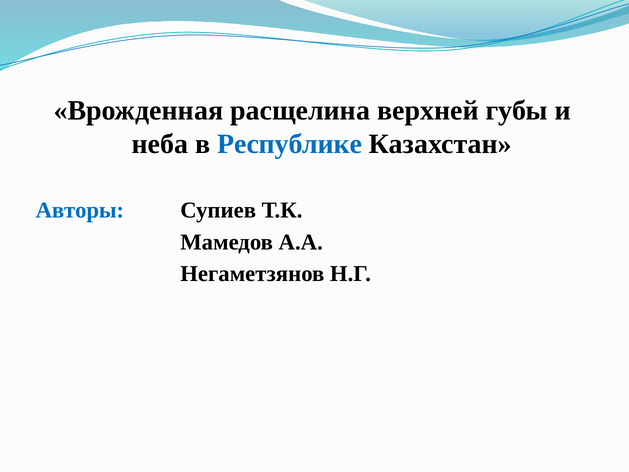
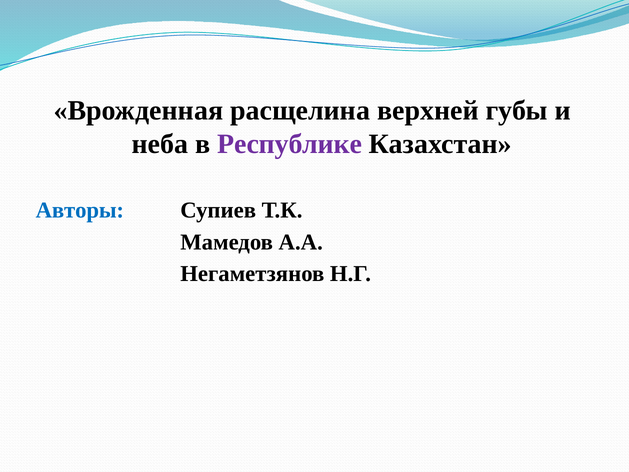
Республике colour: blue -> purple
